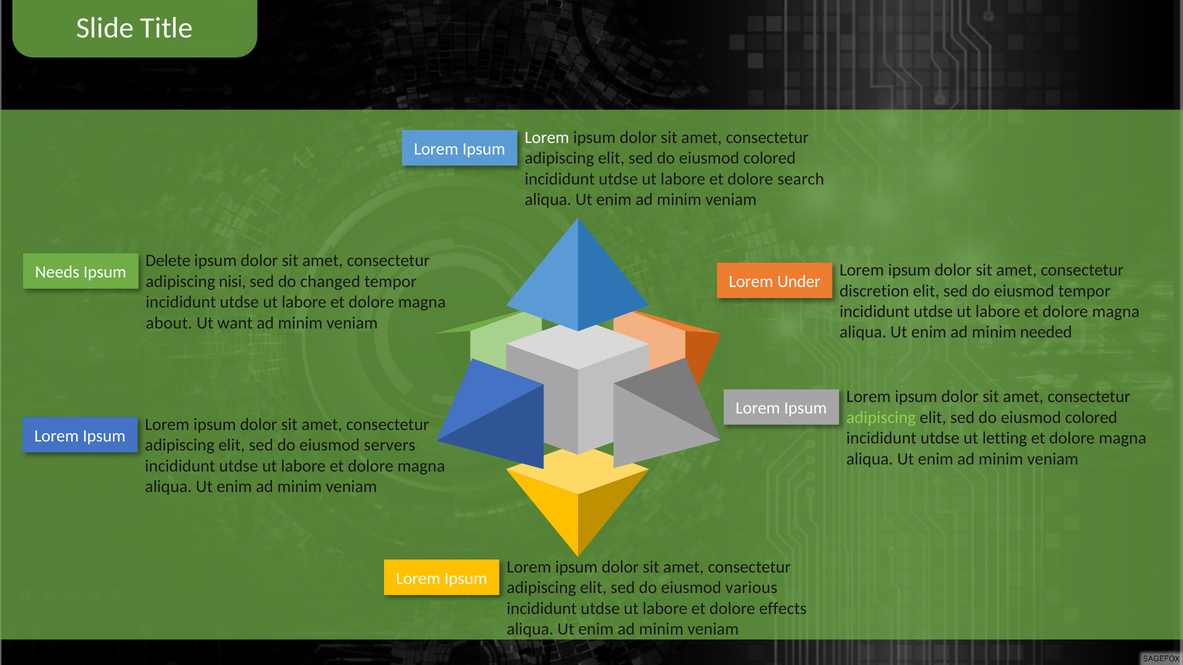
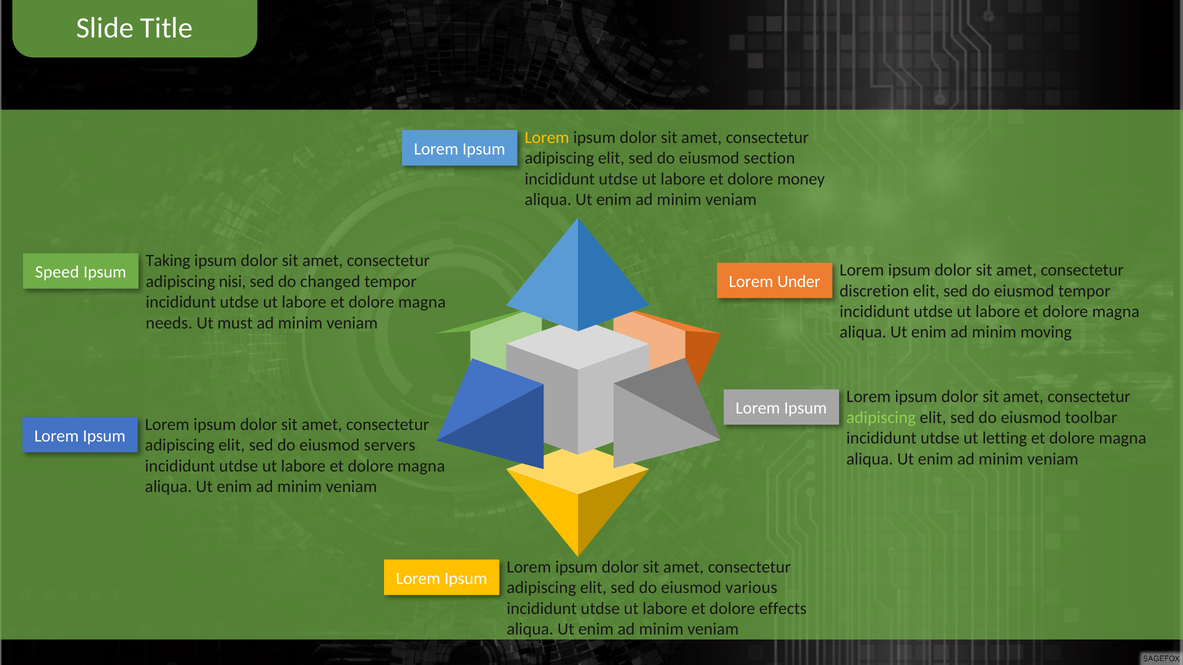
Lorem at (547, 138) colour: white -> yellow
colored at (770, 158): colored -> section
search: search -> money
Delete: Delete -> Taking
Needs: Needs -> Speed
about: about -> needs
want: want -> must
needed: needed -> moving
colored at (1091, 418): colored -> toolbar
